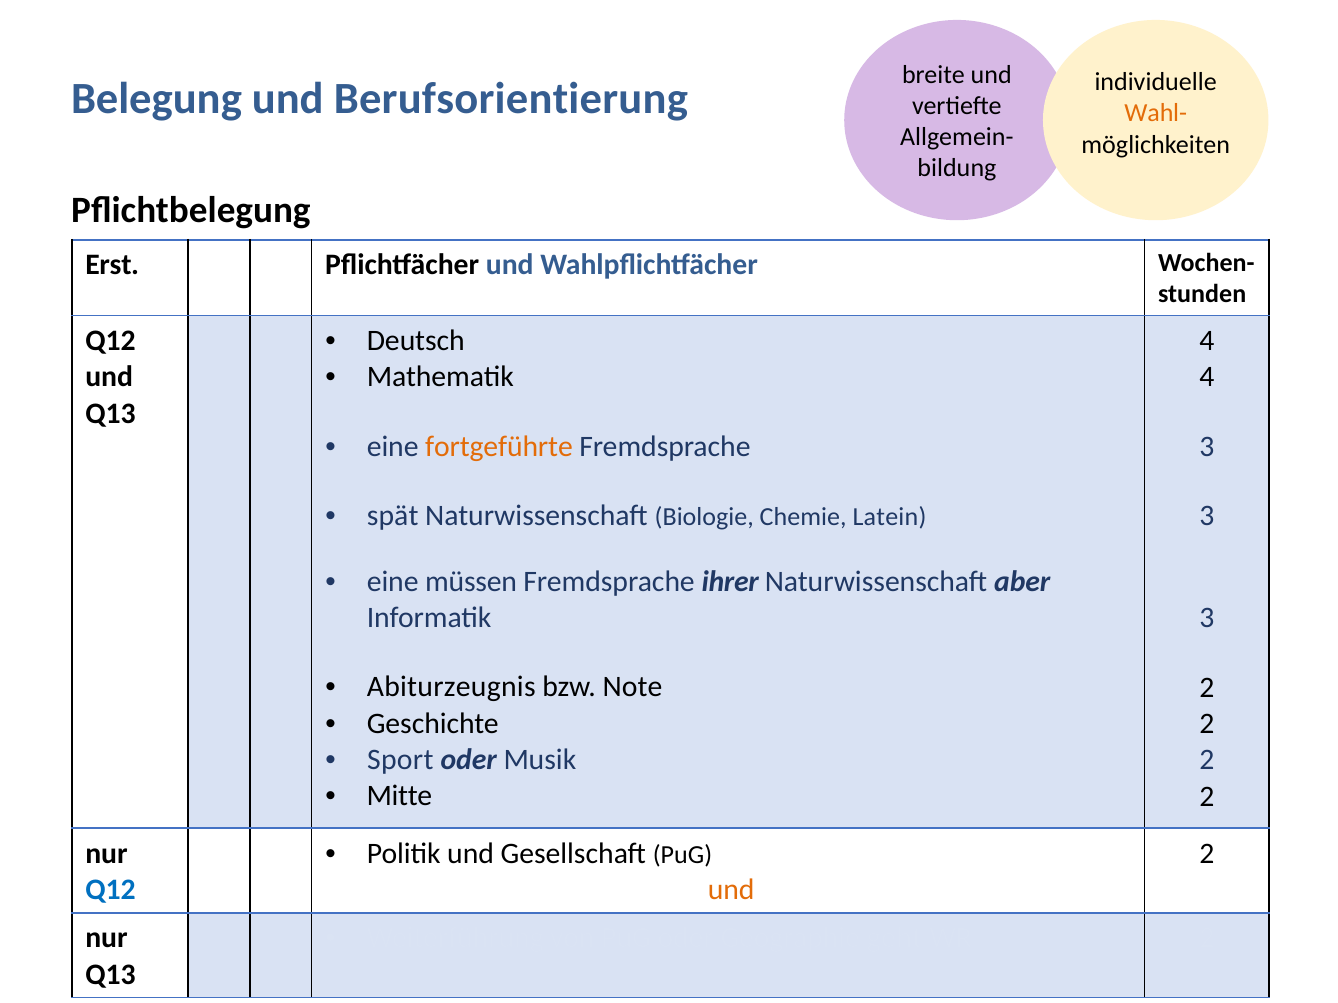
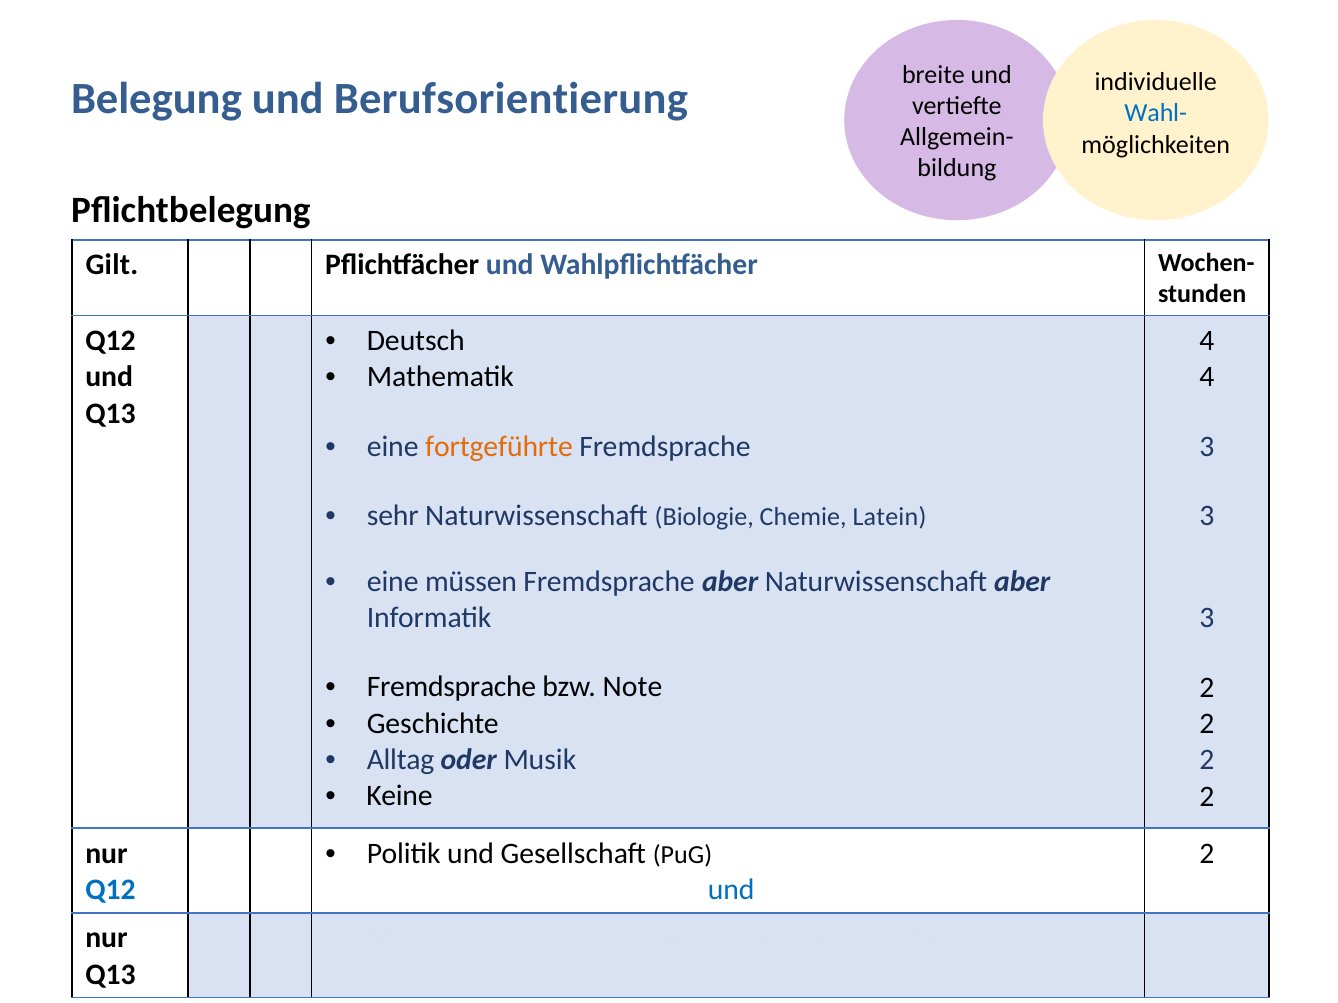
Wahl- colour: orange -> blue
Erst: Erst -> Gilt
spät: spät -> sehr
Fremdsprache ihrer: ihrer -> aber
Abiturzeugnis at (451, 687): Abiturzeugnis -> Fremdsprache
Sport: Sport -> Alltag
Mitte: Mitte -> Keine
und at (731, 890) colour: orange -> blue
